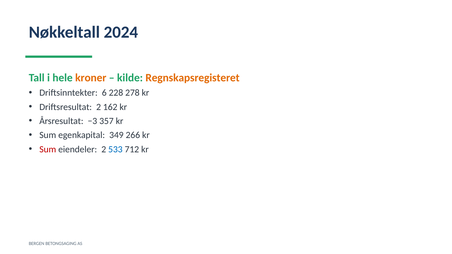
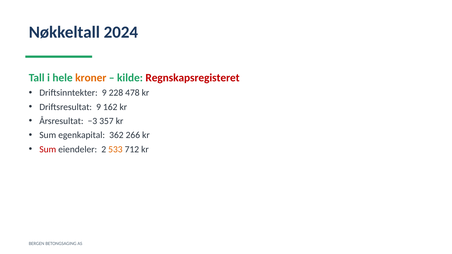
Regnskapsregisteret colour: orange -> red
Driftsinntekter 6: 6 -> 9
278: 278 -> 478
Driftsresultat 2: 2 -> 9
349: 349 -> 362
533 colour: blue -> orange
